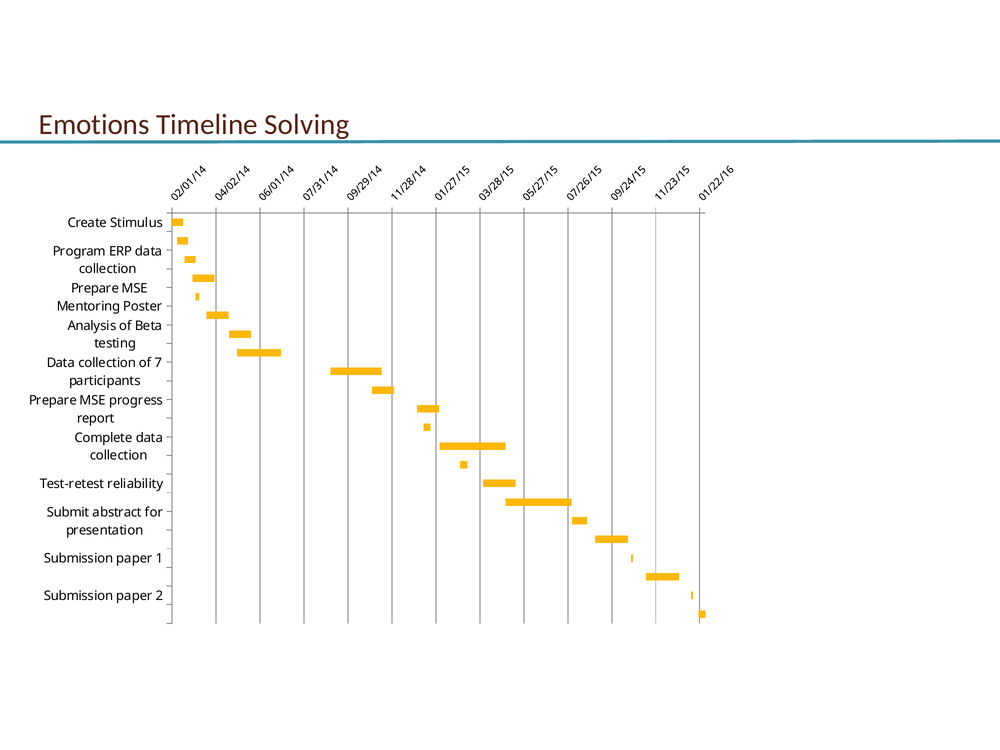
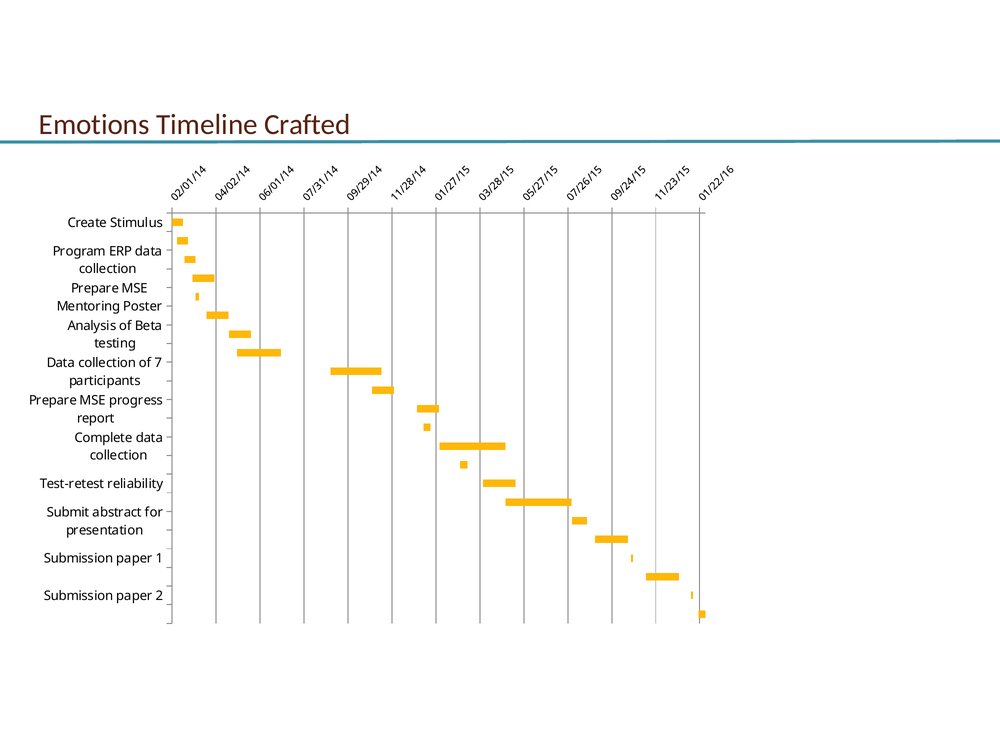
Solving: Solving -> Crafted
